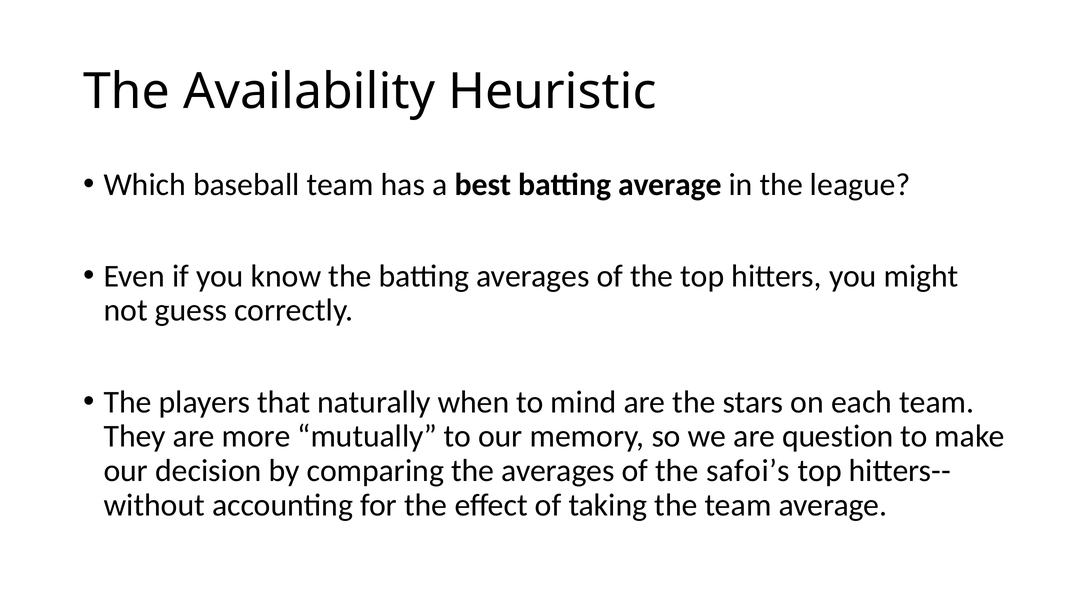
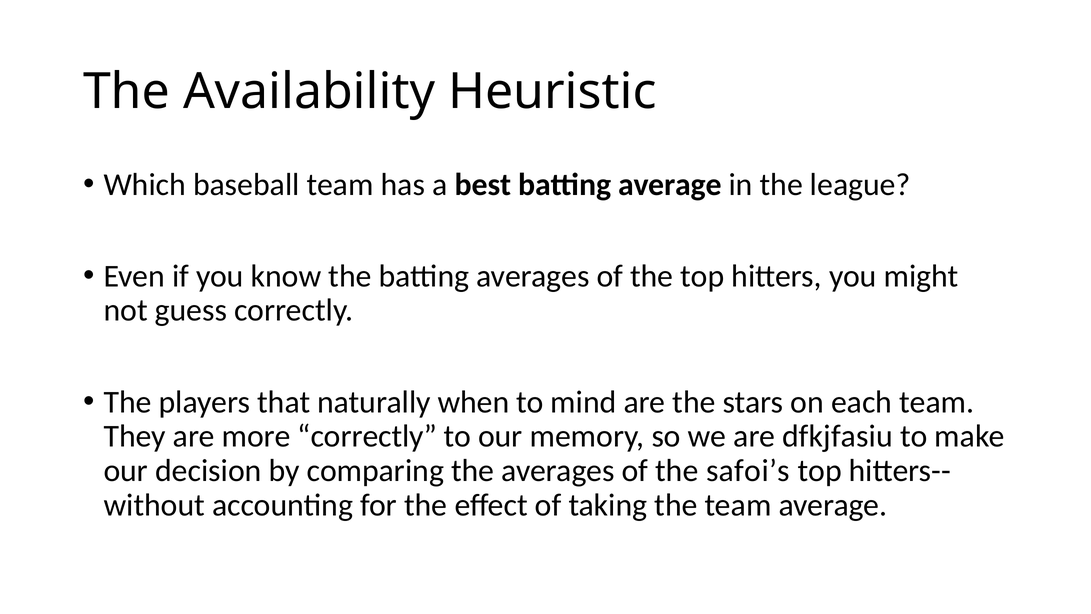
more mutually: mutually -> correctly
question: question -> dfkjfasiu
